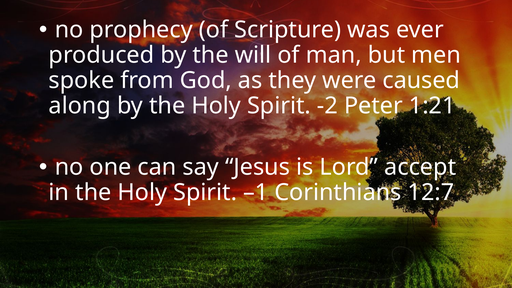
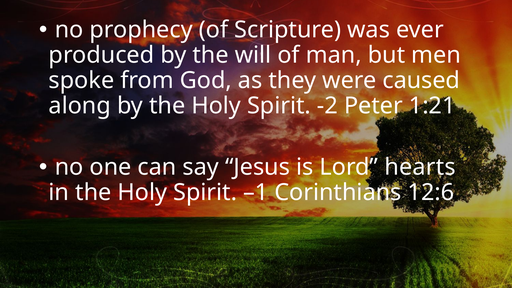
accept: accept -> hearts
12:7: 12:7 -> 12:6
